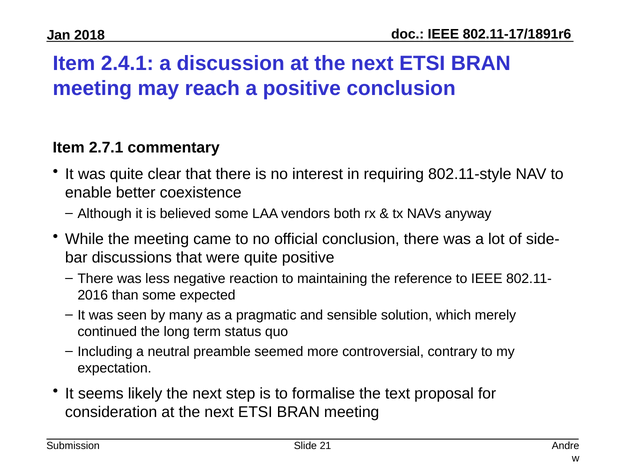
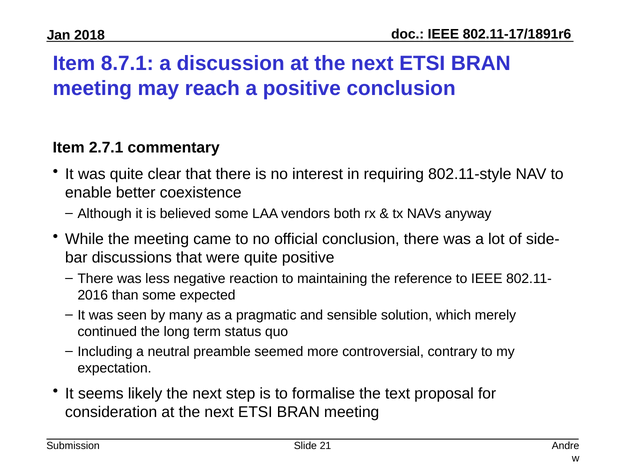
2.4.1: 2.4.1 -> 8.7.1
